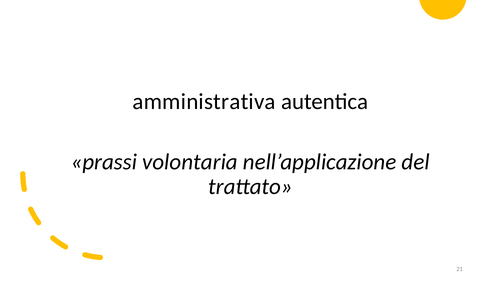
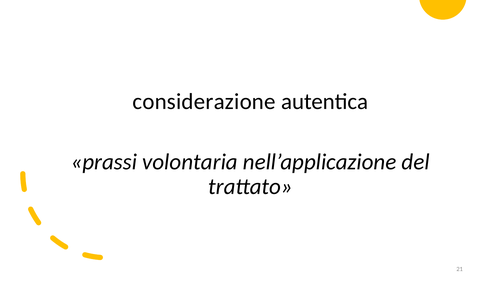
amministrativa: amministrativa -> considerazione
